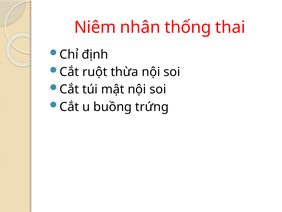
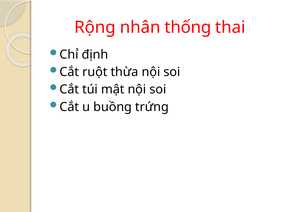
Niêm: Niêm -> Rộng
